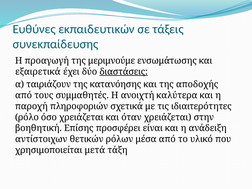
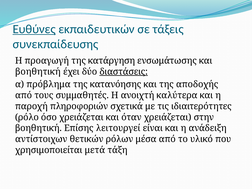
Ευθύνες underline: none -> present
μεριμνούμε: μεριμνούμε -> κατάργηση
εξαιρετικά at (38, 72): εξαιρετικά -> βοηθητική
ταιριάζουν: ταιριάζουν -> πρόβλημα
προσφέρει: προσφέρει -> λειτουργεί
